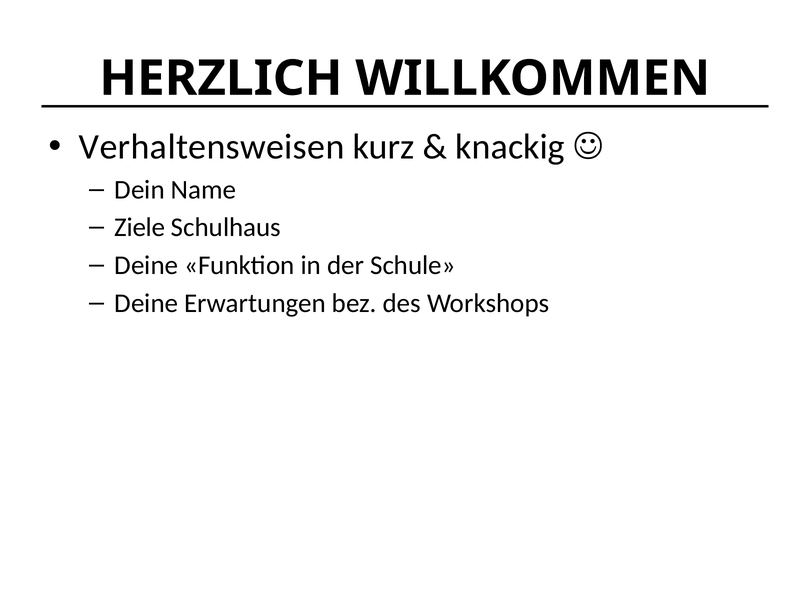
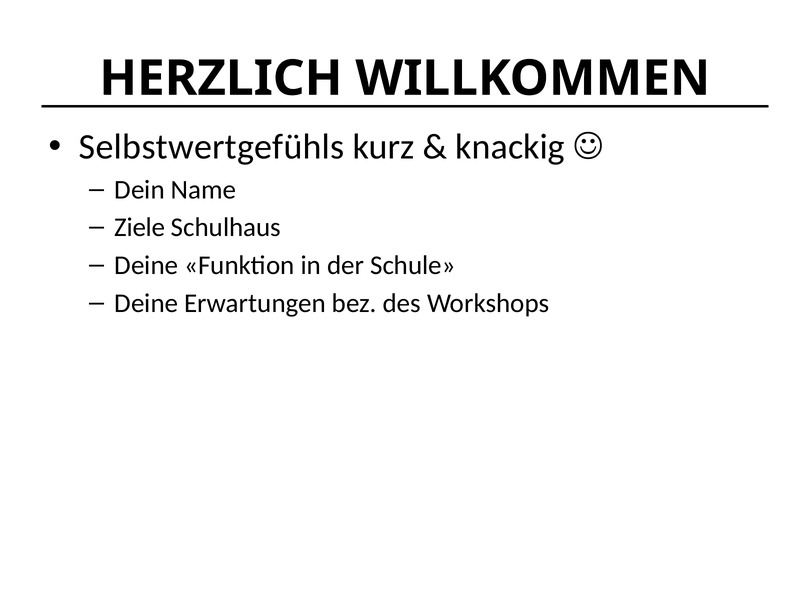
Verhaltensweisen: Verhaltensweisen -> Selbstwertgefühls
